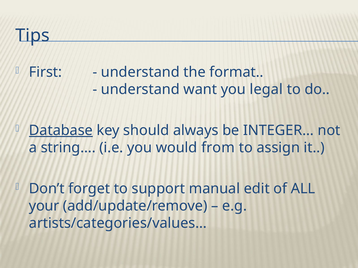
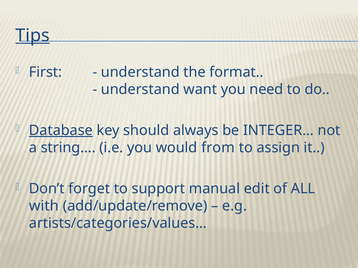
Tips underline: none -> present
legal: legal -> need
your: your -> with
